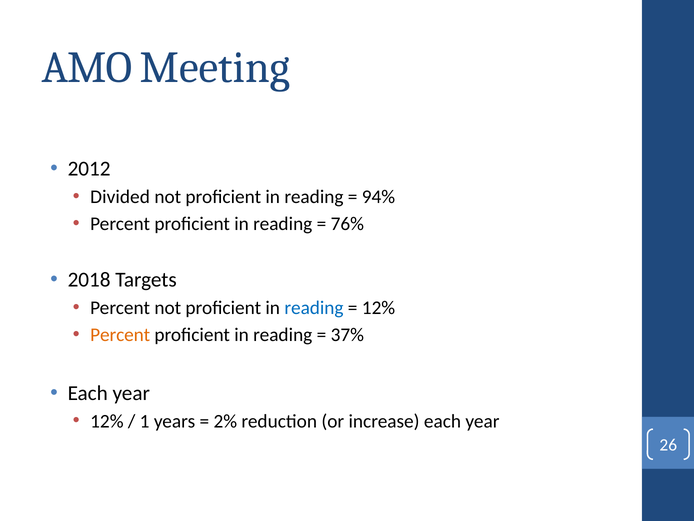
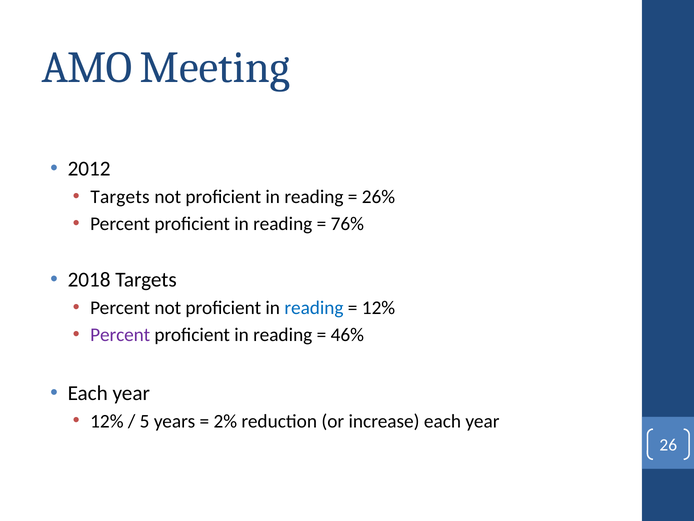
Divided at (120, 197): Divided -> Targets
94%: 94% -> 26%
Percent at (120, 334) colour: orange -> purple
37%: 37% -> 46%
1: 1 -> 5
